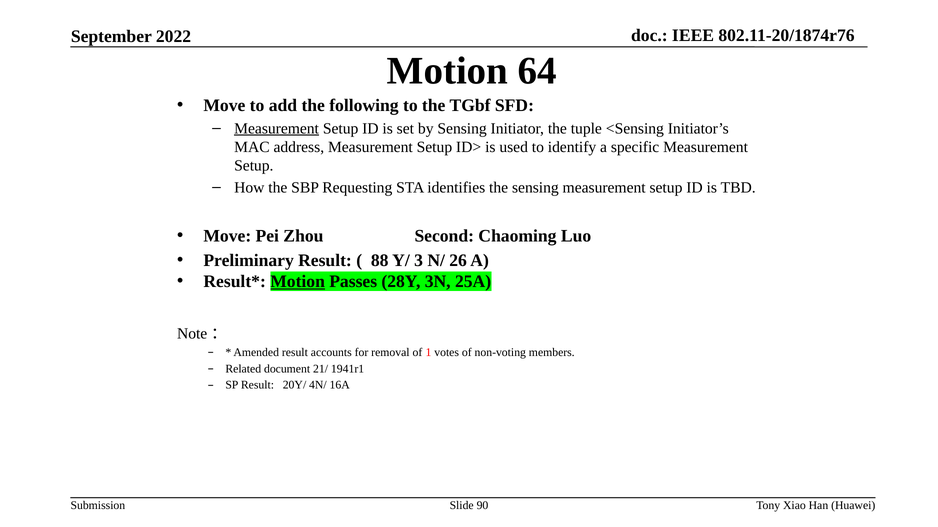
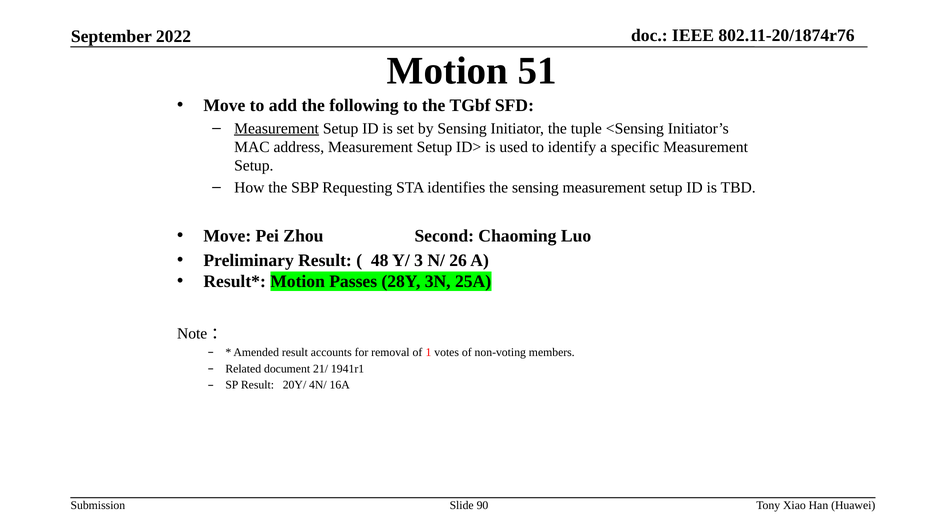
64: 64 -> 51
88: 88 -> 48
Motion at (298, 282) underline: present -> none
